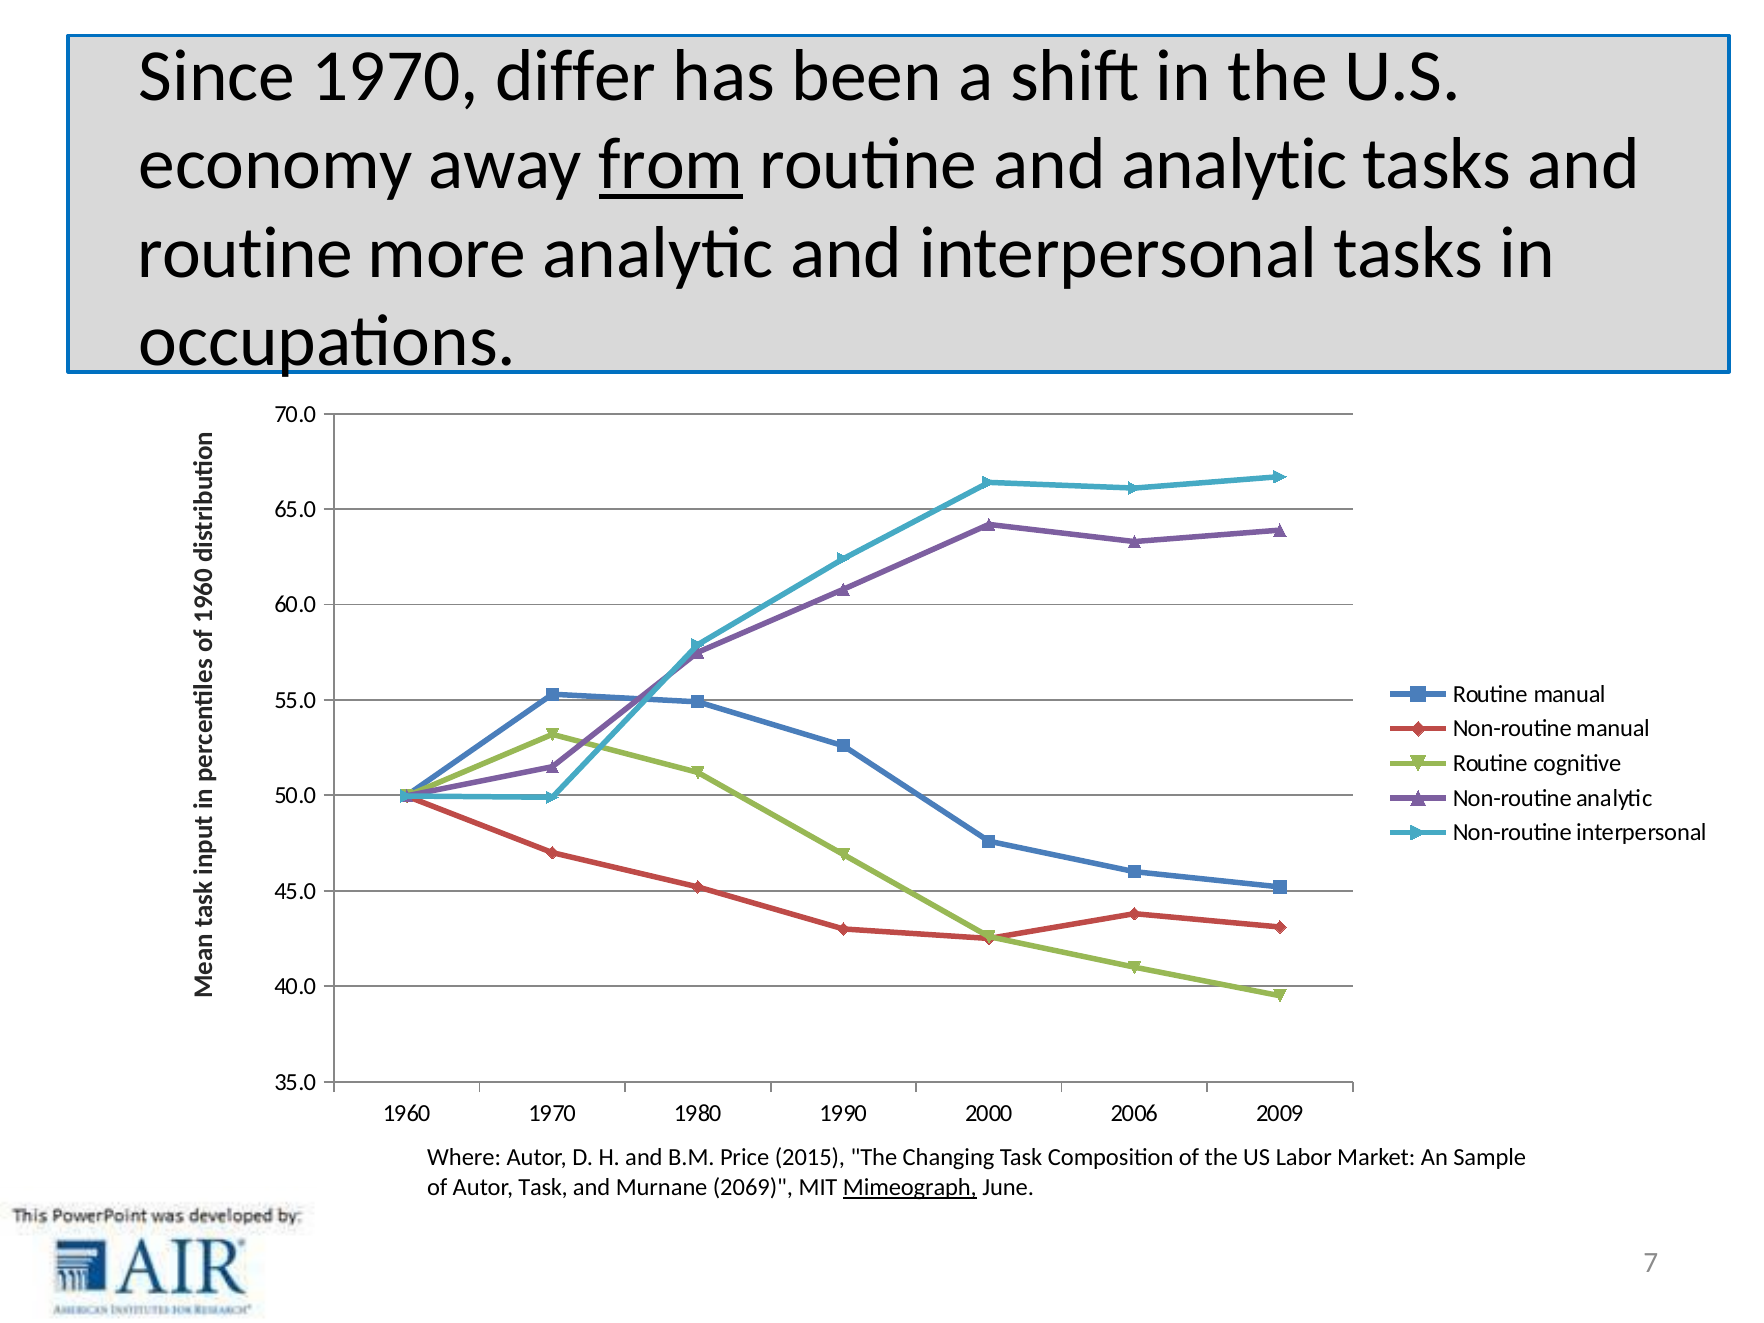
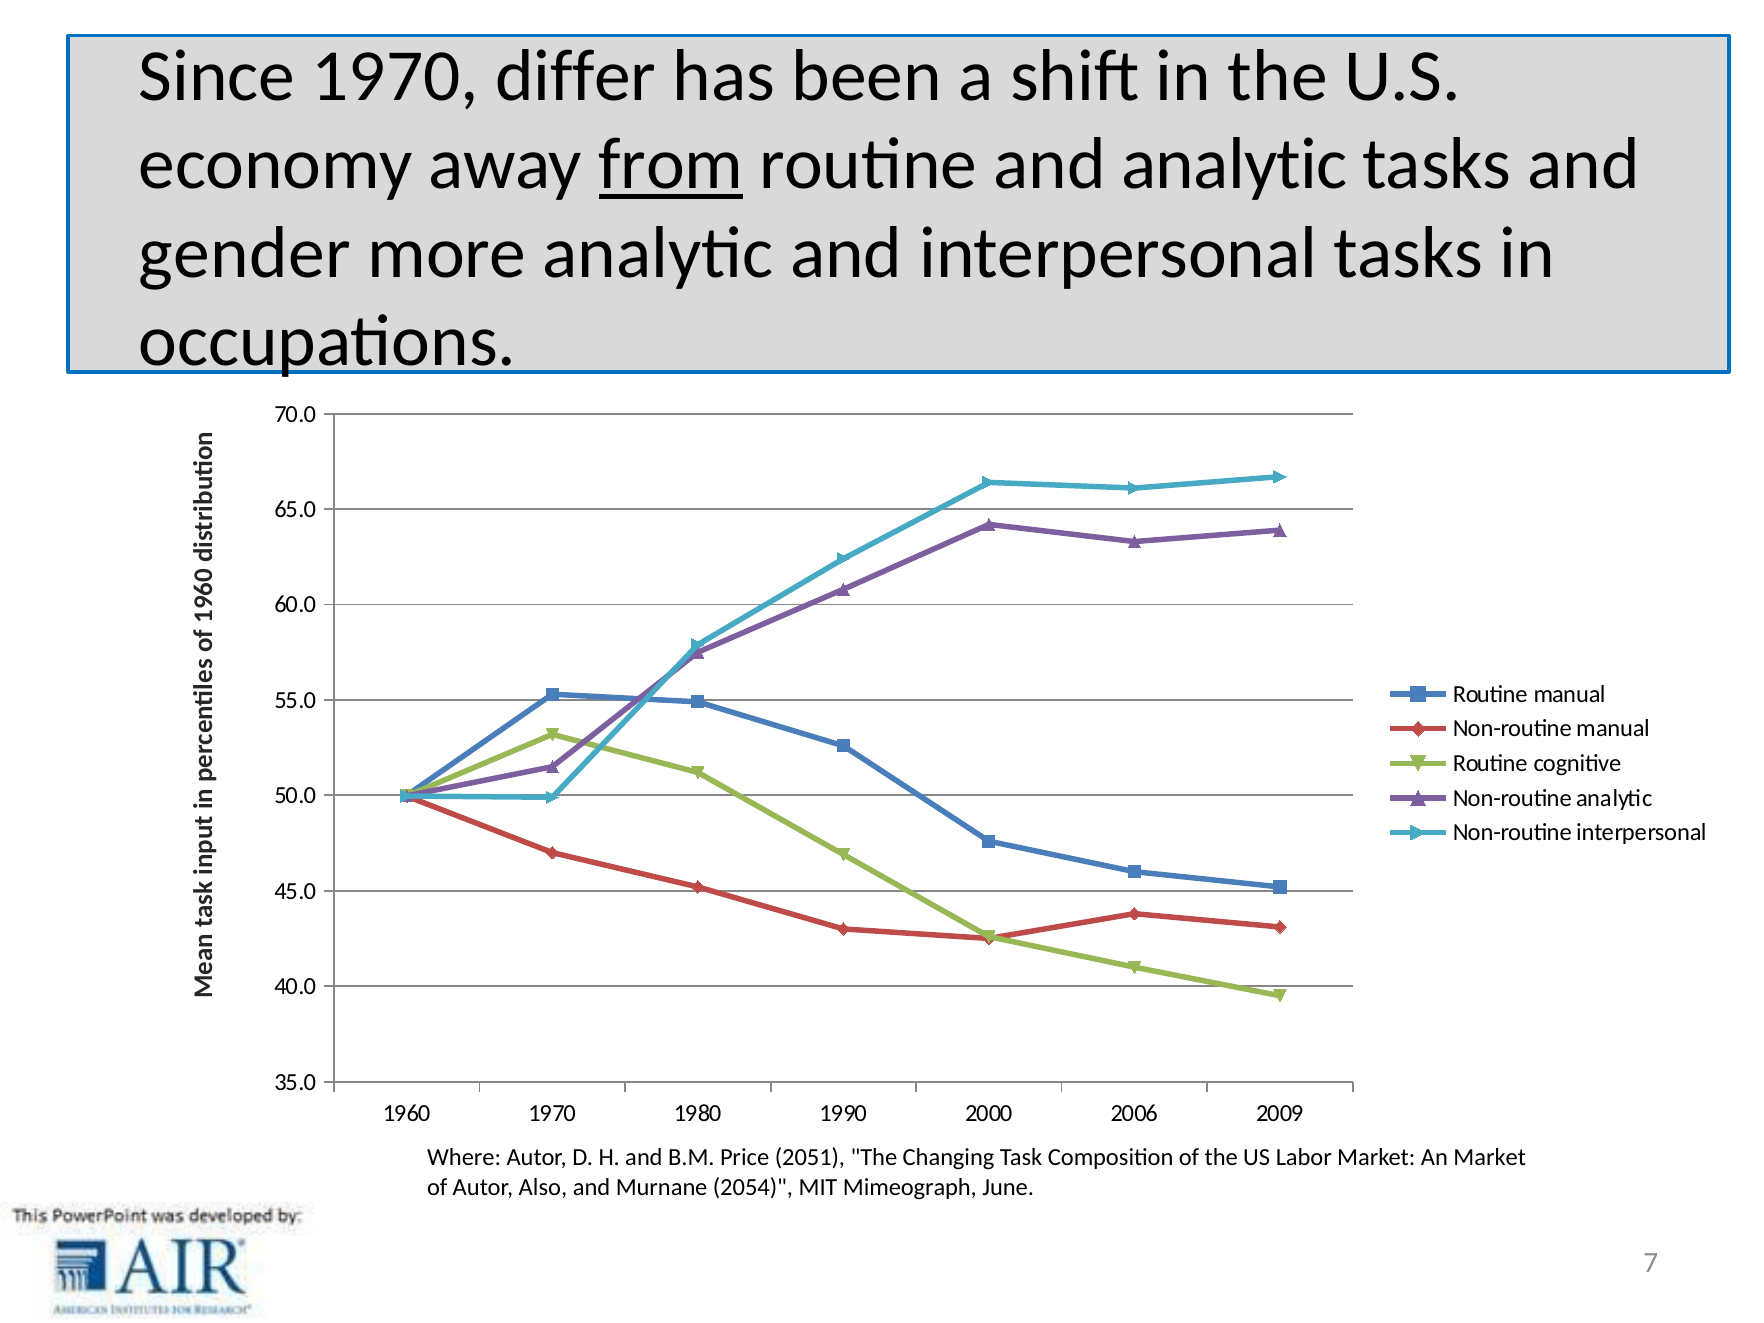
routine at (245, 253): routine -> gender
2015: 2015 -> 2051
An Sample: Sample -> Market
Autor Task: Task -> Also
2069: 2069 -> 2054
Mimeograph underline: present -> none
